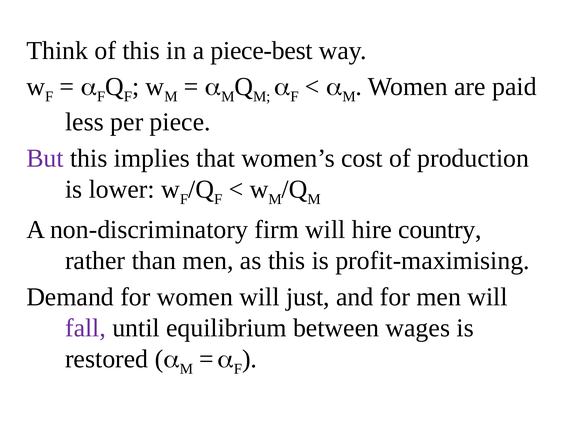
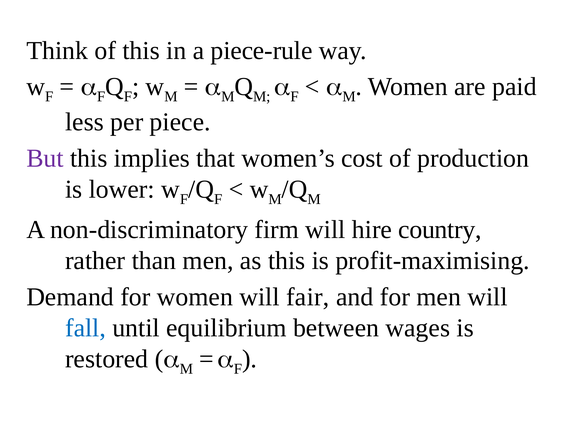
piece-best: piece-best -> piece-rule
just: just -> fair
fall colour: purple -> blue
